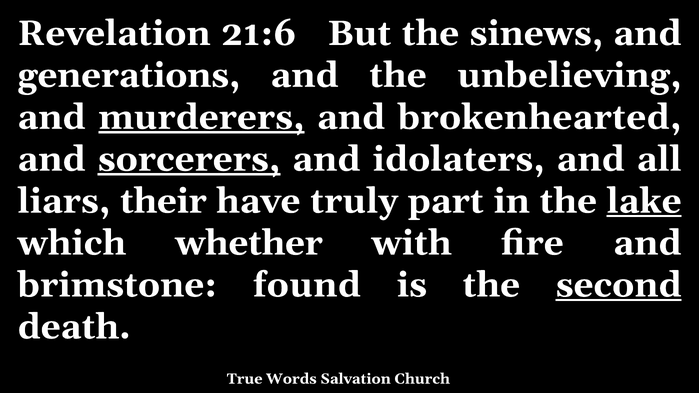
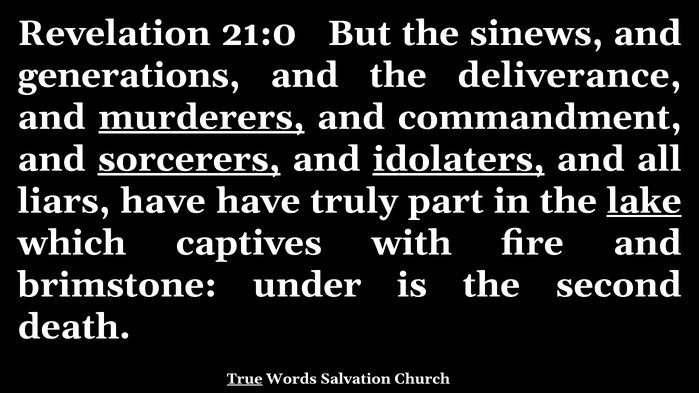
21:6: 21:6 -> 21:0
unbelieving: unbelieving -> deliverance
brokenhearted: brokenhearted -> commandment
idolaters underline: none -> present
liars their: their -> have
whether: whether -> captives
found: found -> under
second underline: present -> none
True underline: none -> present
